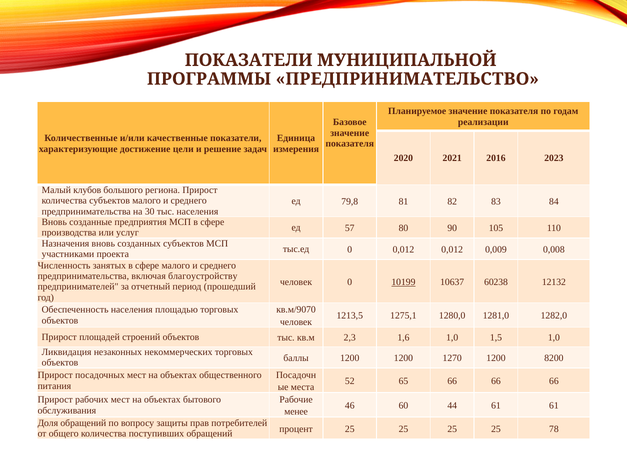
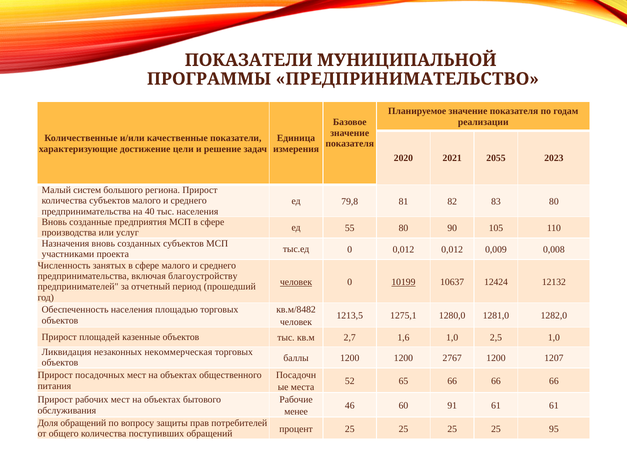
2016: 2016 -> 2055
клубов: клубов -> систем
83 84: 84 -> 80
30: 30 -> 40
57: 57 -> 55
человек at (296, 282) underline: none -> present
60238: 60238 -> 12424
кв.м/9070: кв.м/9070 -> кв.м/8482
строений: строений -> казенные
2,3: 2,3 -> 2,7
1,5: 1,5 -> 2,5
некоммерческих: некоммерческих -> некоммерческая
1270: 1270 -> 2767
8200: 8200 -> 1207
44: 44 -> 91
78: 78 -> 95
